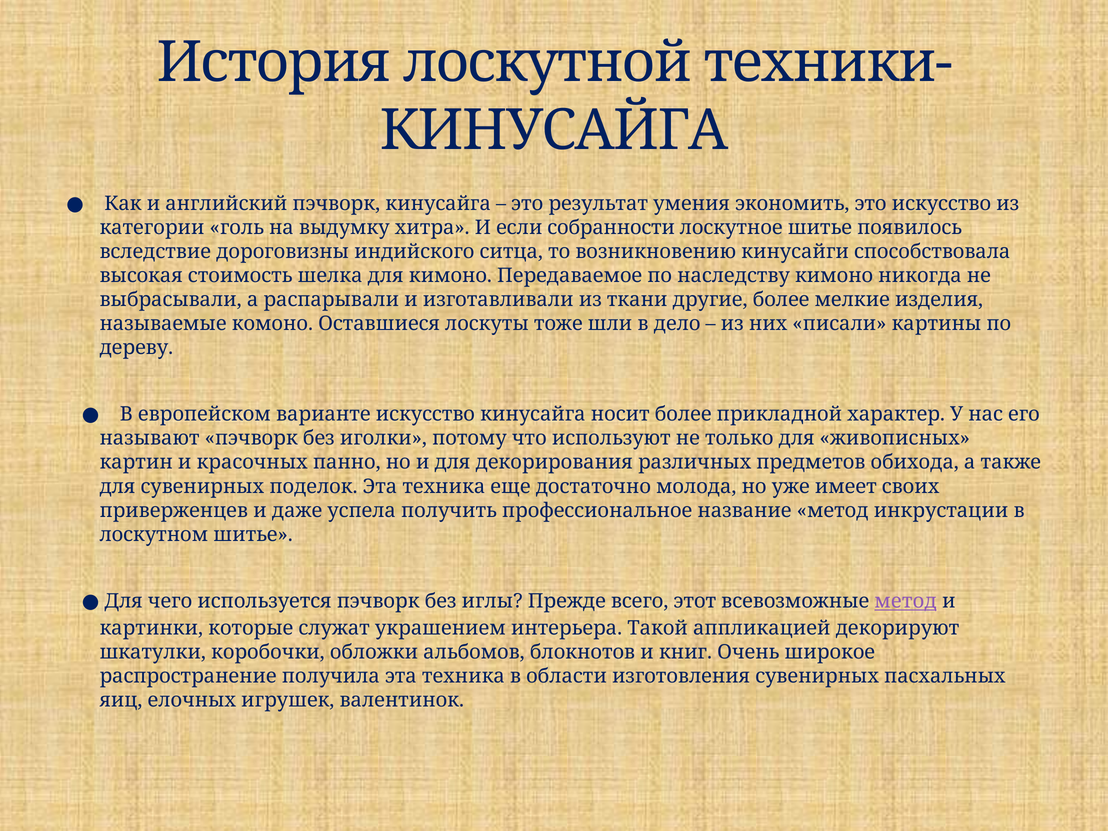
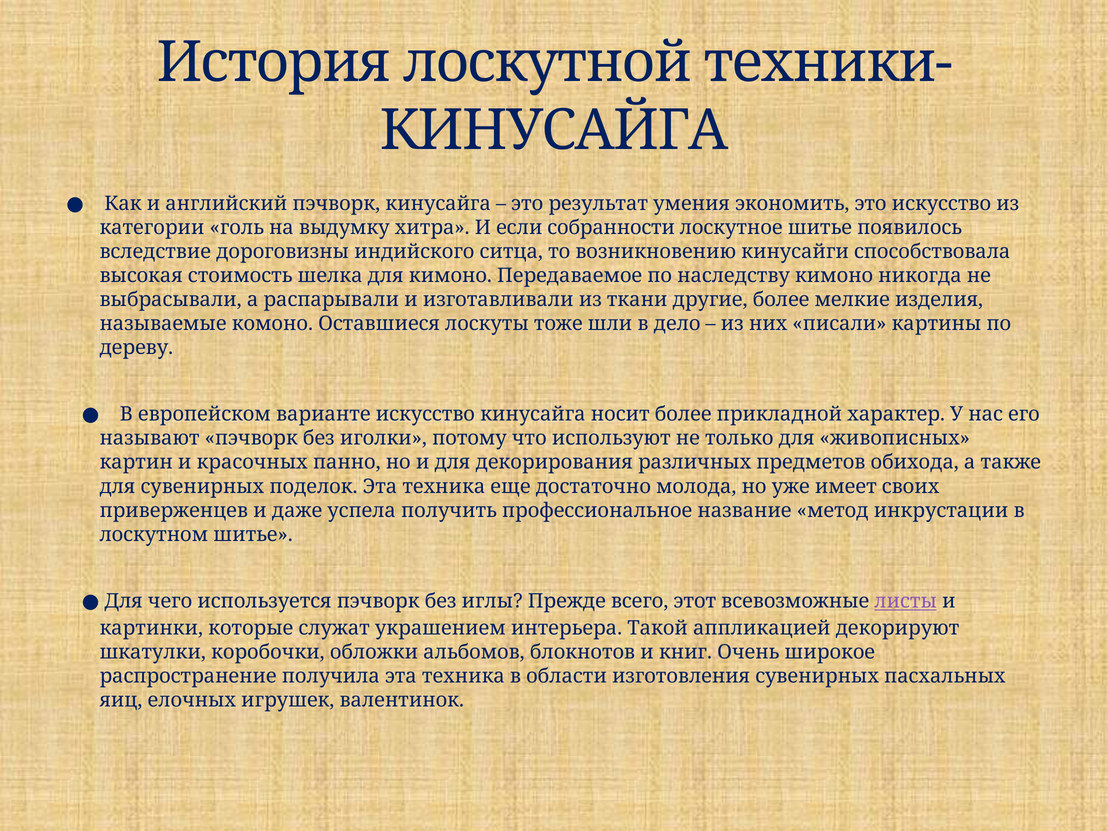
всевозможные метод: метод -> листы
